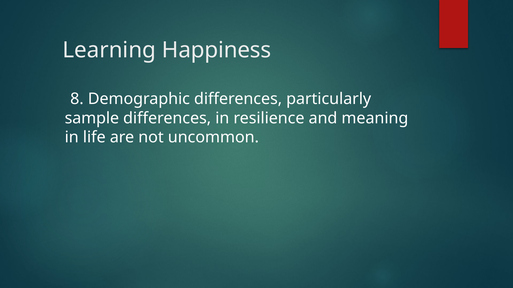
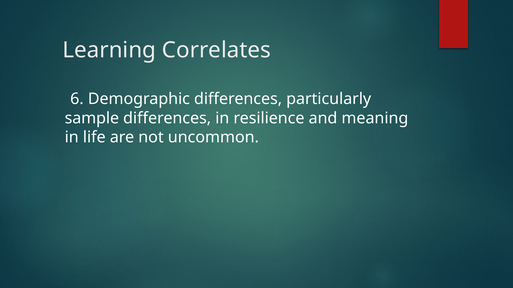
Happiness: Happiness -> Correlates
8: 8 -> 6
